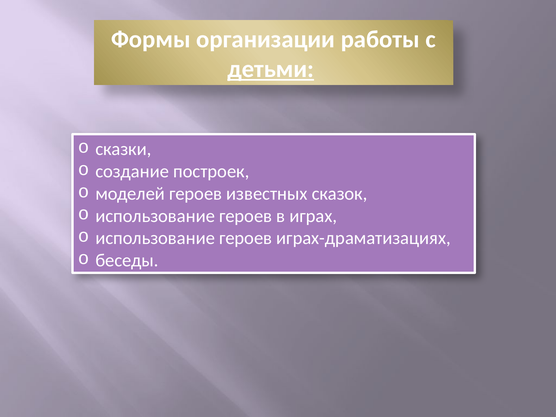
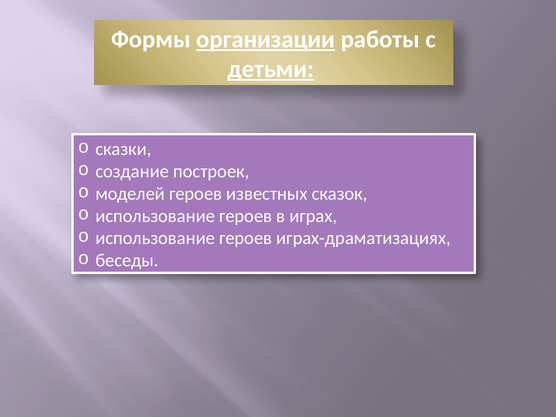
организации underline: none -> present
